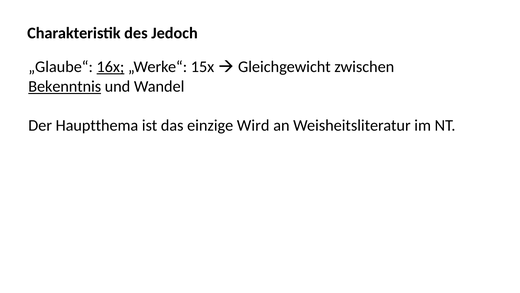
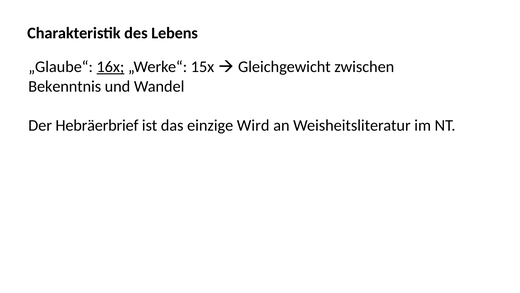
Jedoch: Jedoch -> Lebens
Bekenntnis underline: present -> none
Hauptthema: Hauptthema -> Hebräerbrief
